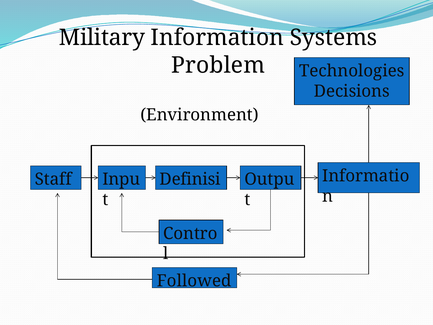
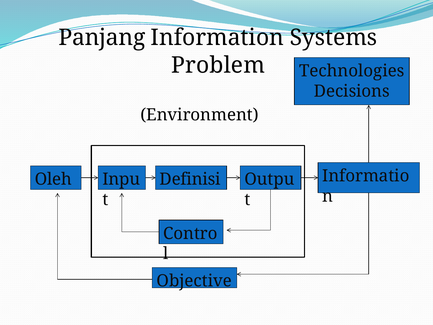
Military: Military -> Panjang
Staff: Staff -> Oleh
Followed: Followed -> Objective
